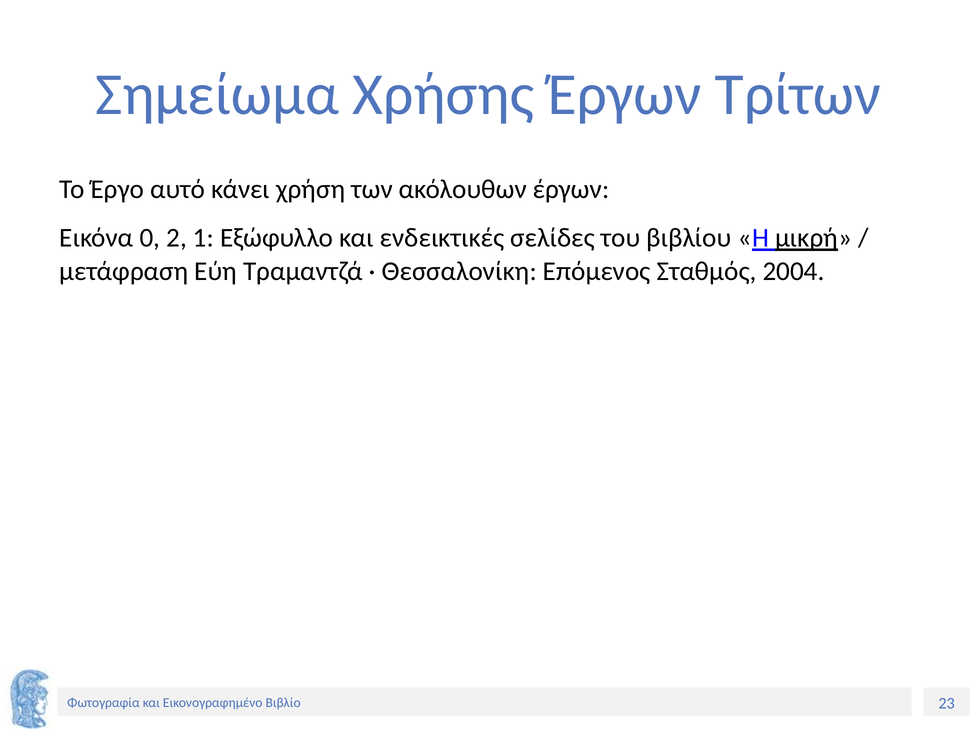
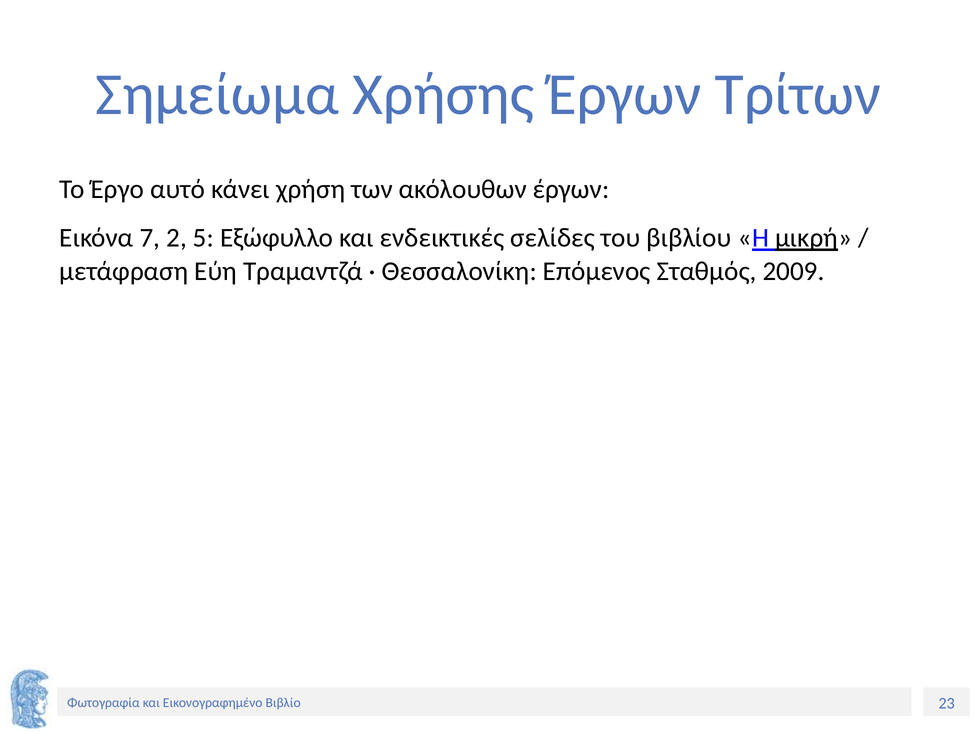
0: 0 -> 7
1: 1 -> 5
2004: 2004 -> 2009
